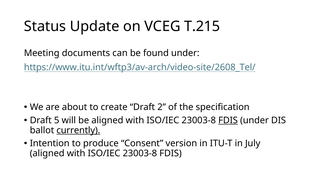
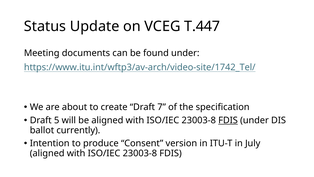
T.215: T.215 -> T.447
https://www.itu.int/wftp3/av-arch/video-site/2608_Tel/: https://www.itu.int/wftp3/av-arch/video-site/2608_Tel/ -> https://www.itu.int/wftp3/av-arch/video-site/1742_Tel/
2: 2 -> 7
currently underline: present -> none
